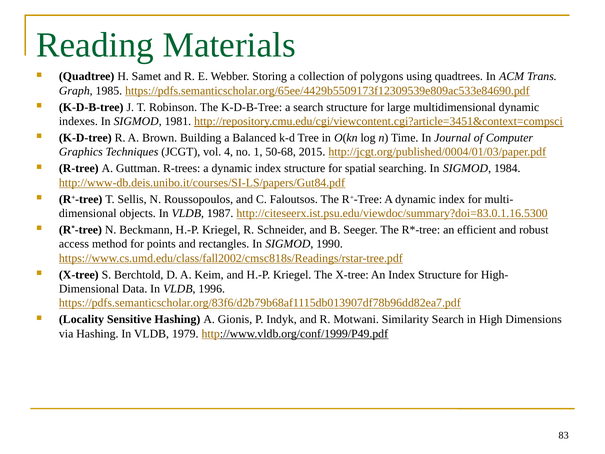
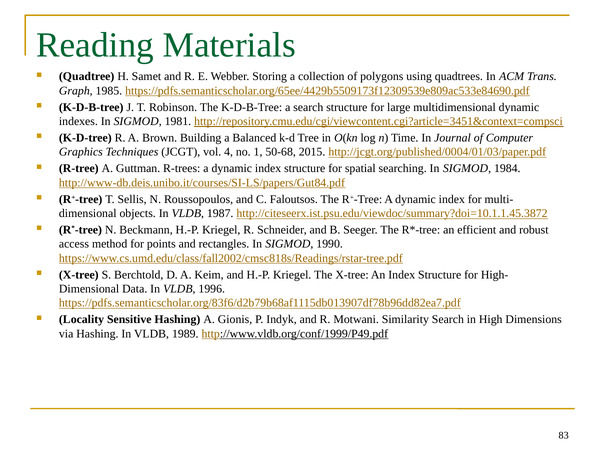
http://citeseerx.ist.psu.edu/viewdoc/summary?doi=83.0.1.16.5300: http://citeseerx.ist.psu.edu/viewdoc/summary?doi=83.0.1.16.5300 -> http://citeseerx.ist.psu.edu/viewdoc/summary?doi=10.1.1.45.3872
1979: 1979 -> 1989
